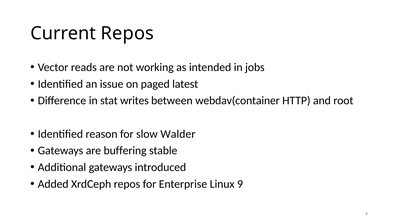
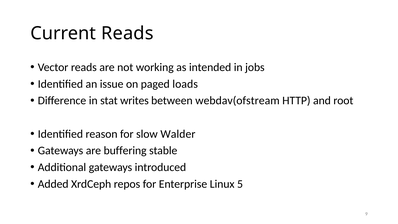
Current Repos: Repos -> Reads
latest: latest -> loads
webdav(container: webdav(container -> webdav(ofstream
Linux 9: 9 -> 5
